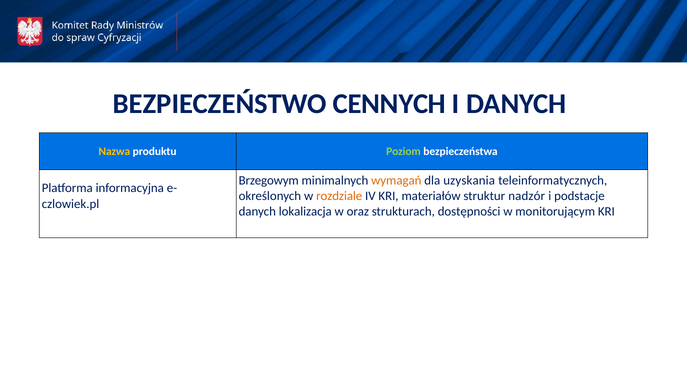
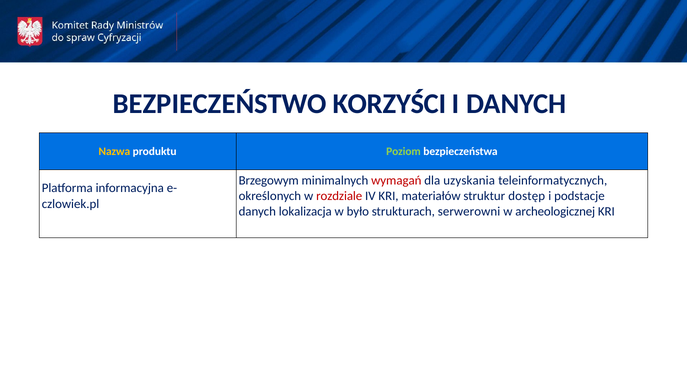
CENNYCH: CENNYCH -> KORZYŚCI
wymagań colour: orange -> red
rozdziale colour: orange -> red
nadzór: nadzór -> dostęp
oraz: oraz -> było
dostępności: dostępności -> serwerowni
monitorującym: monitorującym -> archeologicznej
